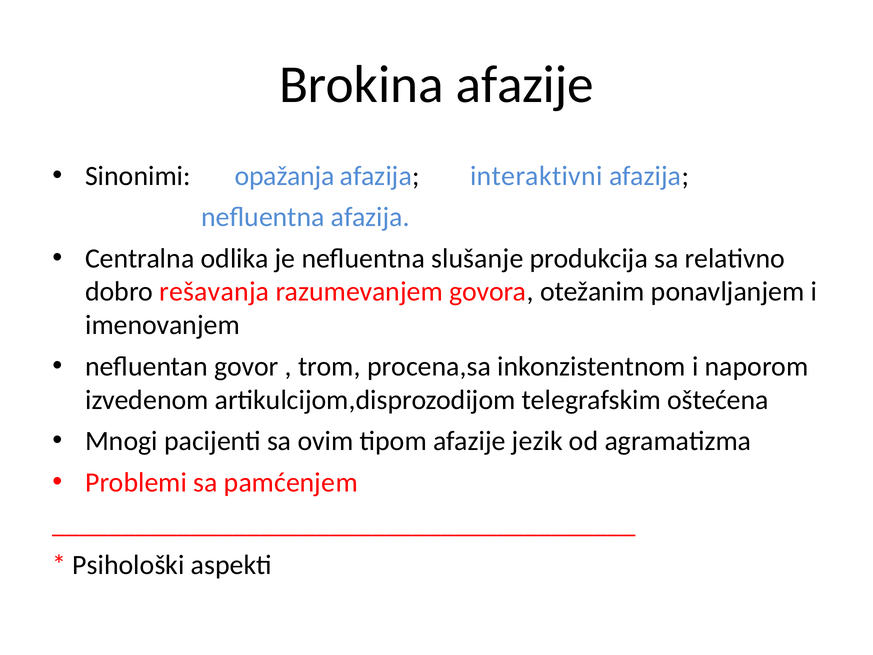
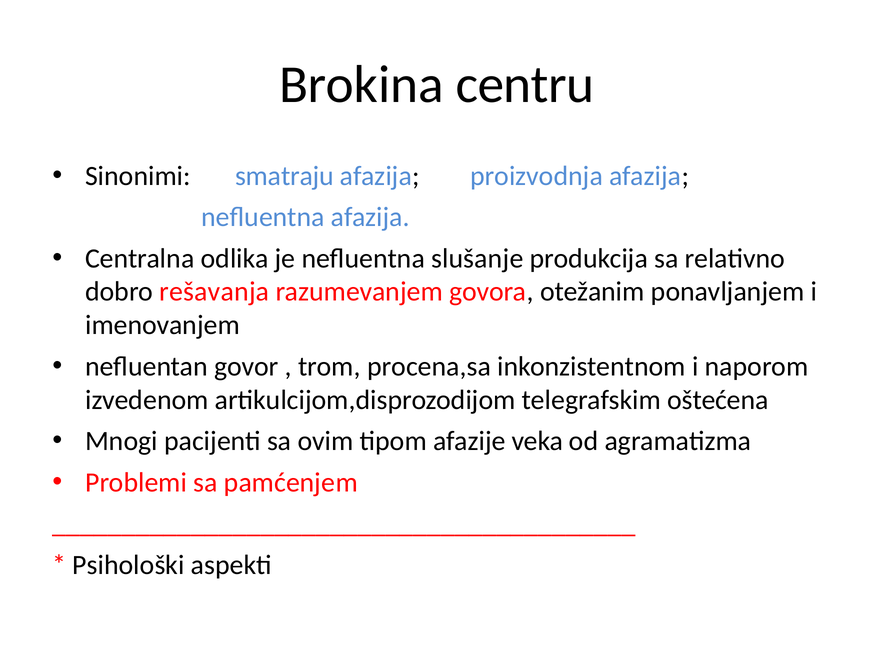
Brokina afazije: afazije -> centru
opažanja: opažanja -> smatraju
interaktivni: interaktivni -> proizvodnja
jezik: jezik -> veka
